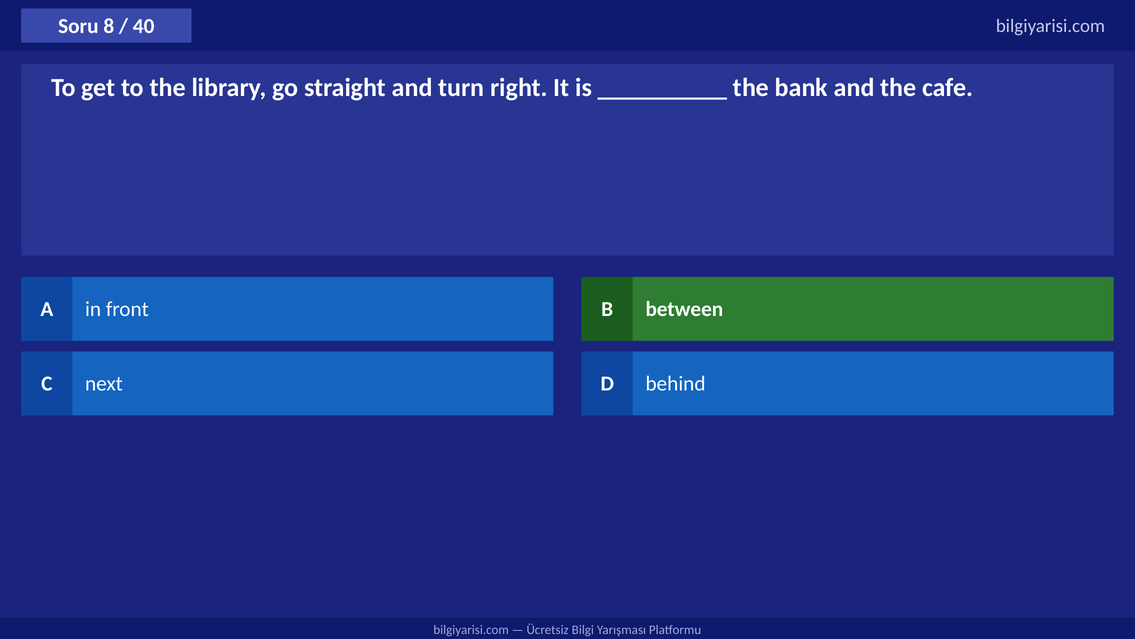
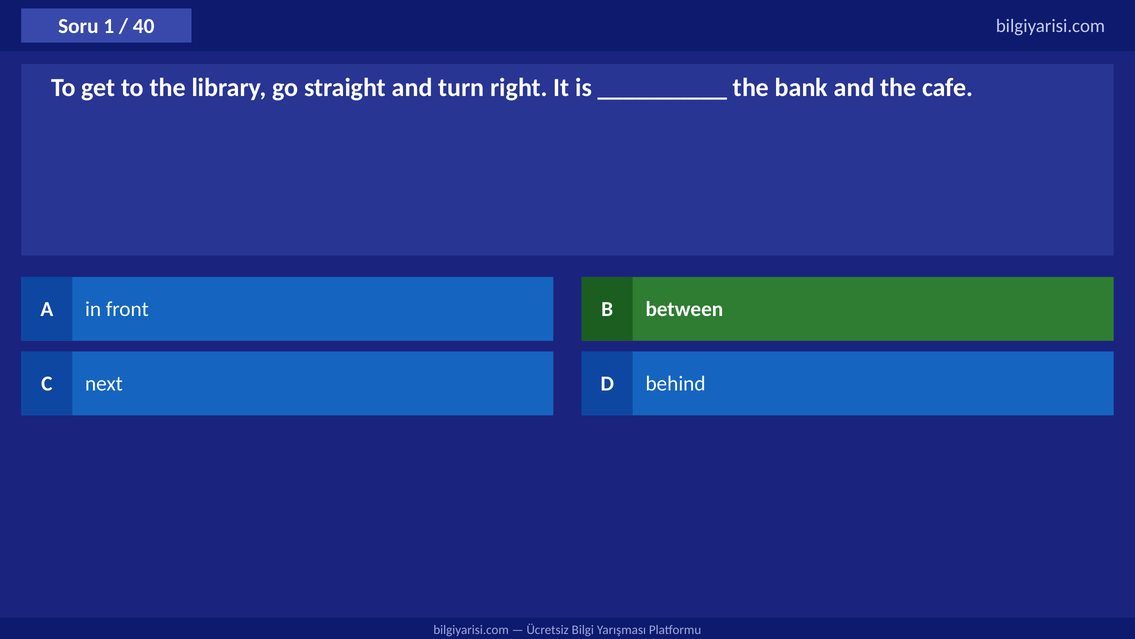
8: 8 -> 1
